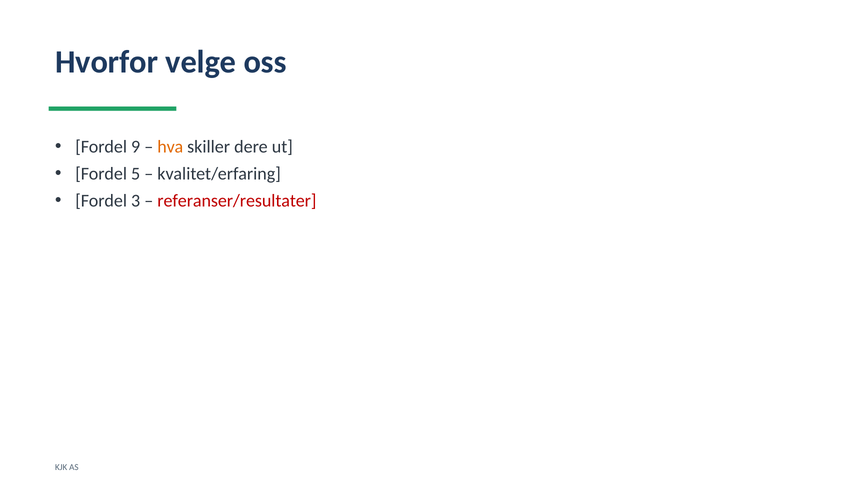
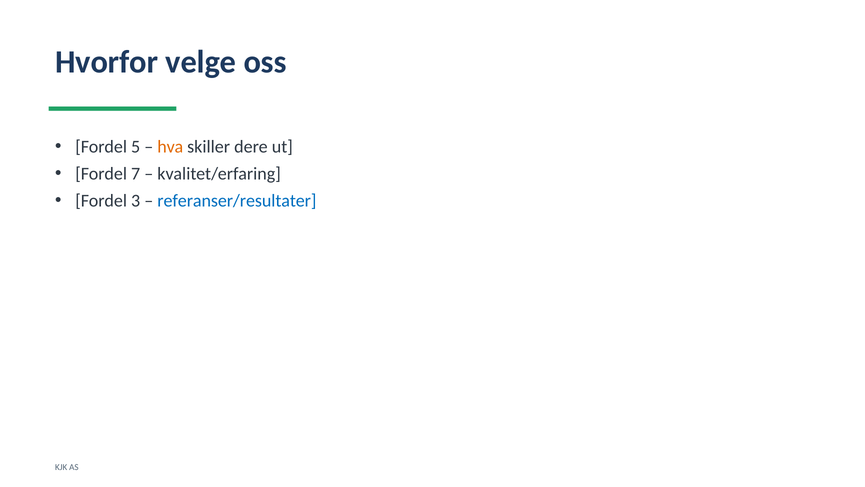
9: 9 -> 5
5: 5 -> 7
referanser/resultater colour: red -> blue
